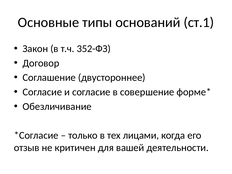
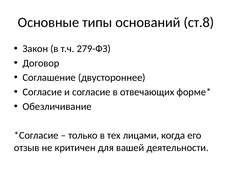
ст.1: ст.1 -> ст.8
352-ФЗ: 352-ФЗ -> 279-ФЗ
совершение: совершение -> отвечающих
